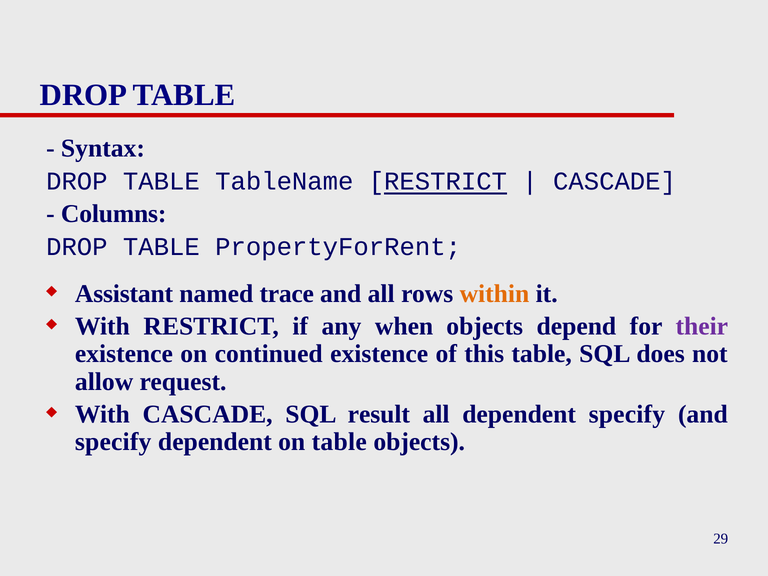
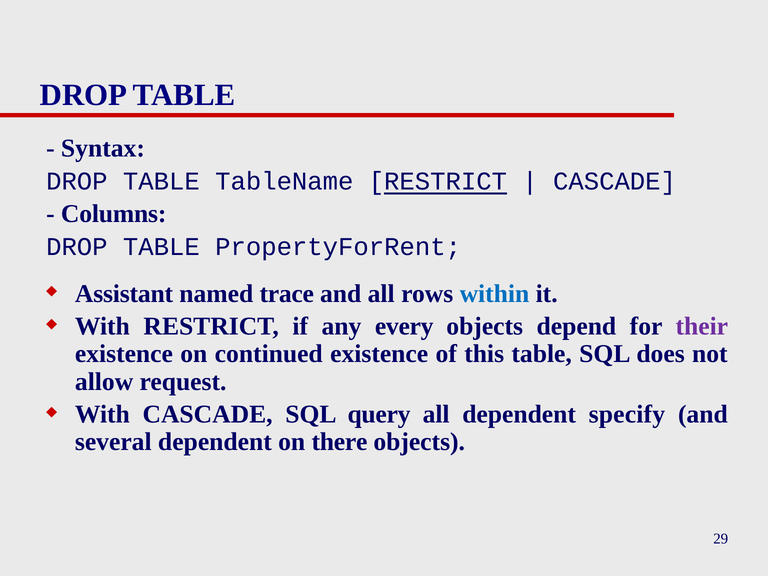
within colour: orange -> blue
when: when -> every
result: result -> query
specify at (113, 442): specify -> several
on table: table -> there
